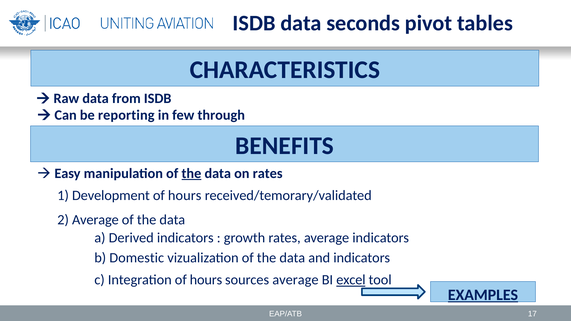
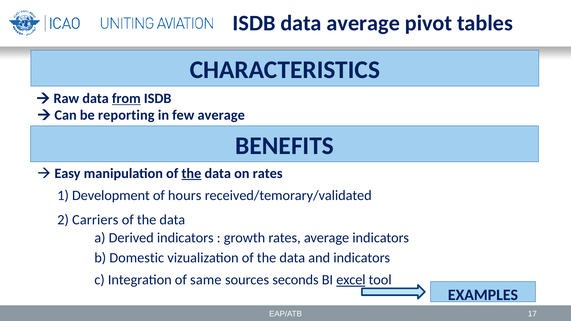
data seconds: seconds -> average
from underline: none -> present
few through: through -> average
2 Average: Average -> Carriers
Integration of hours: hours -> same
sources average: average -> seconds
EXAMPLES underline: present -> none
